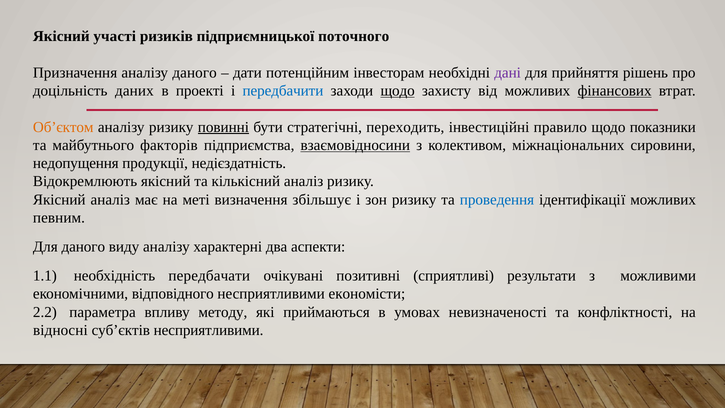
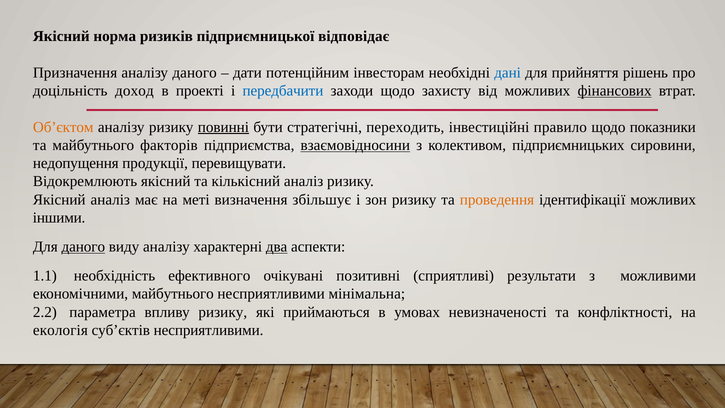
участі: участі -> норма
поточного: поточного -> відповідає
дані colour: purple -> blue
даних: даних -> доход
щодо at (398, 91) underline: present -> none
міжнаціональних: міжнаціональних -> підприємницьких
недієздатність: недієздатність -> перевищувати
проведення colour: blue -> orange
певним: певним -> іншими
даного at (83, 247) underline: none -> present
два underline: none -> present
передбачати: передбачати -> ефективного
економічними відповідного: відповідного -> майбутнього
економісти: економісти -> мінімальна
впливу методу: методу -> ризику
відносні: відносні -> екологія
